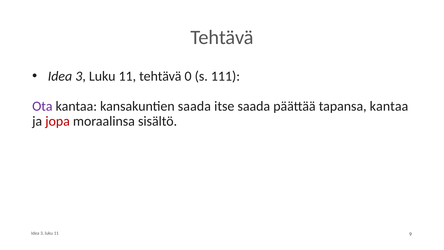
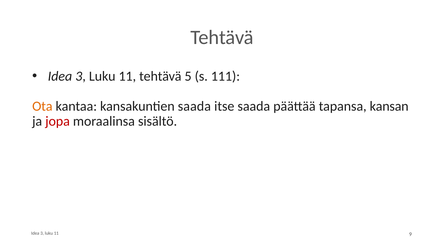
0: 0 -> 5
Ota colour: purple -> orange
tapansa kantaa: kantaa -> kansan
